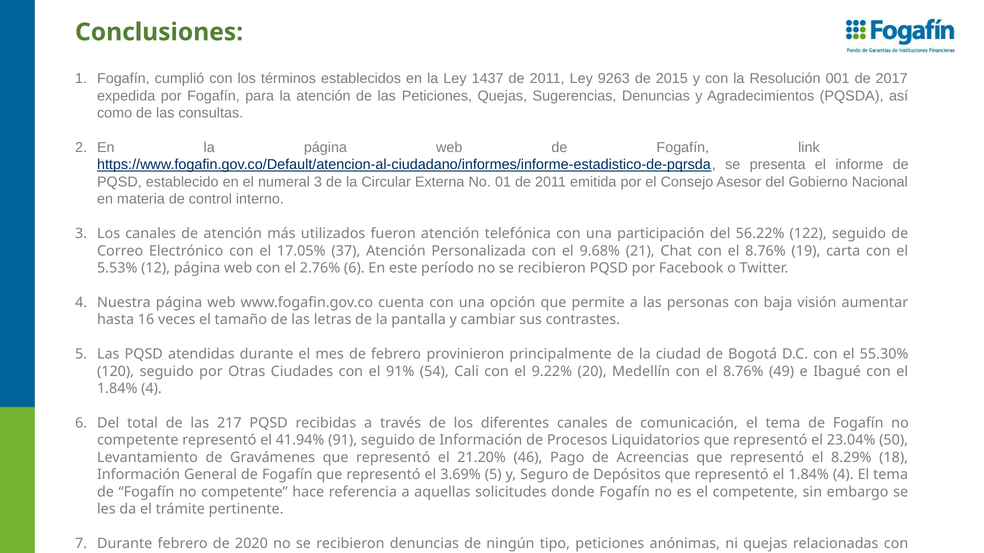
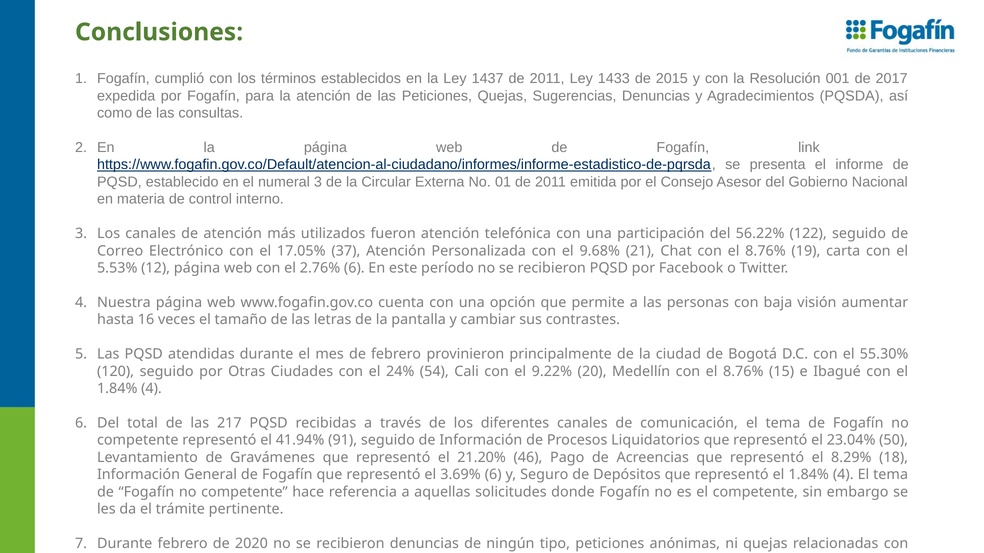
9263: 9263 -> 1433
91%: 91% -> 24%
49: 49 -> 15
3.69% 5: 5 -> 6
